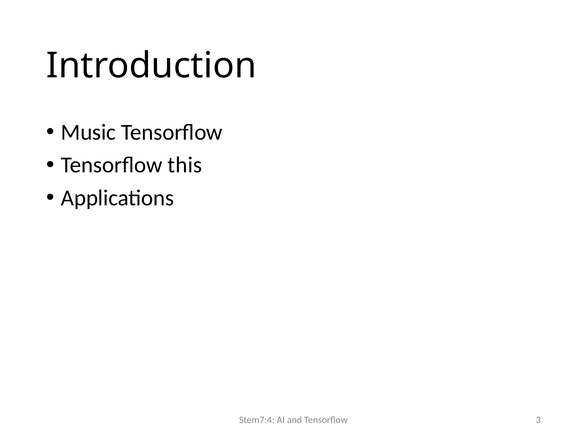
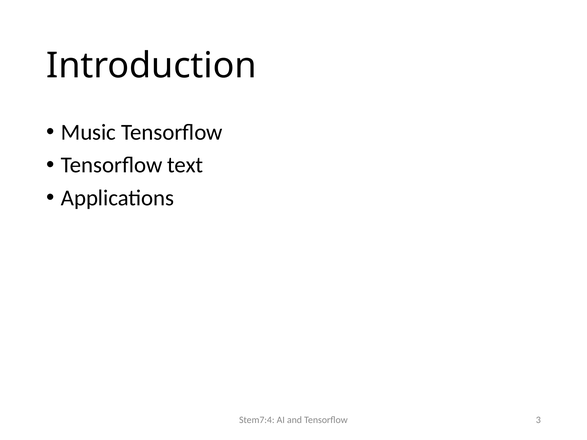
this: this -> text
